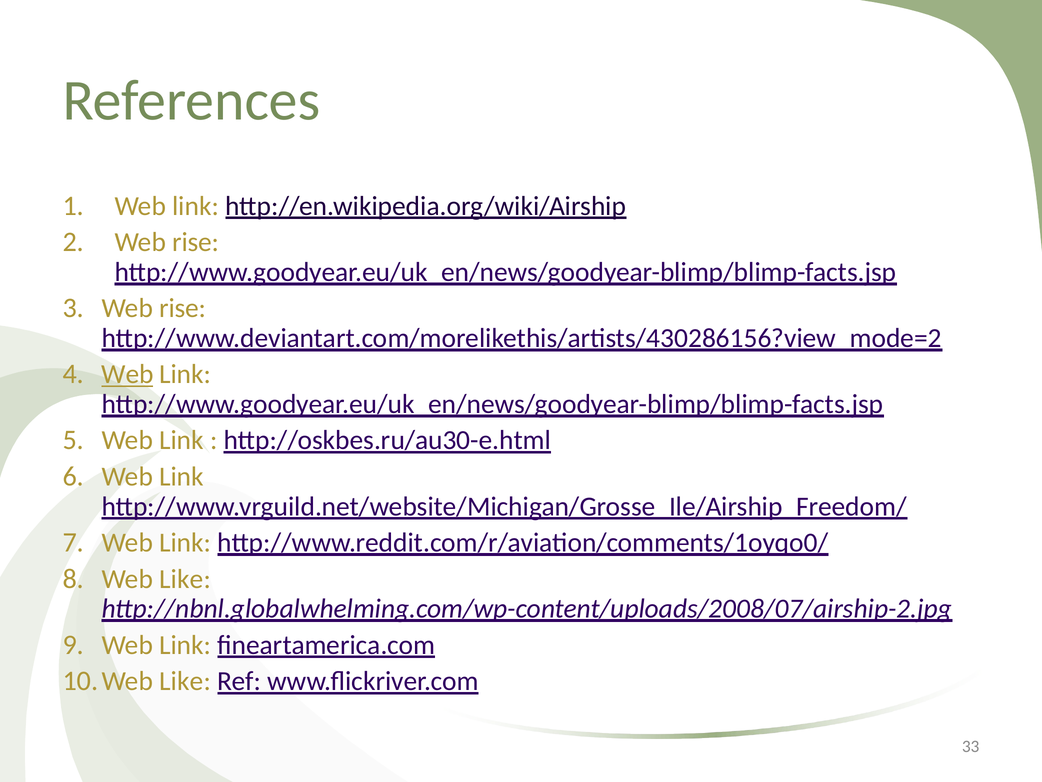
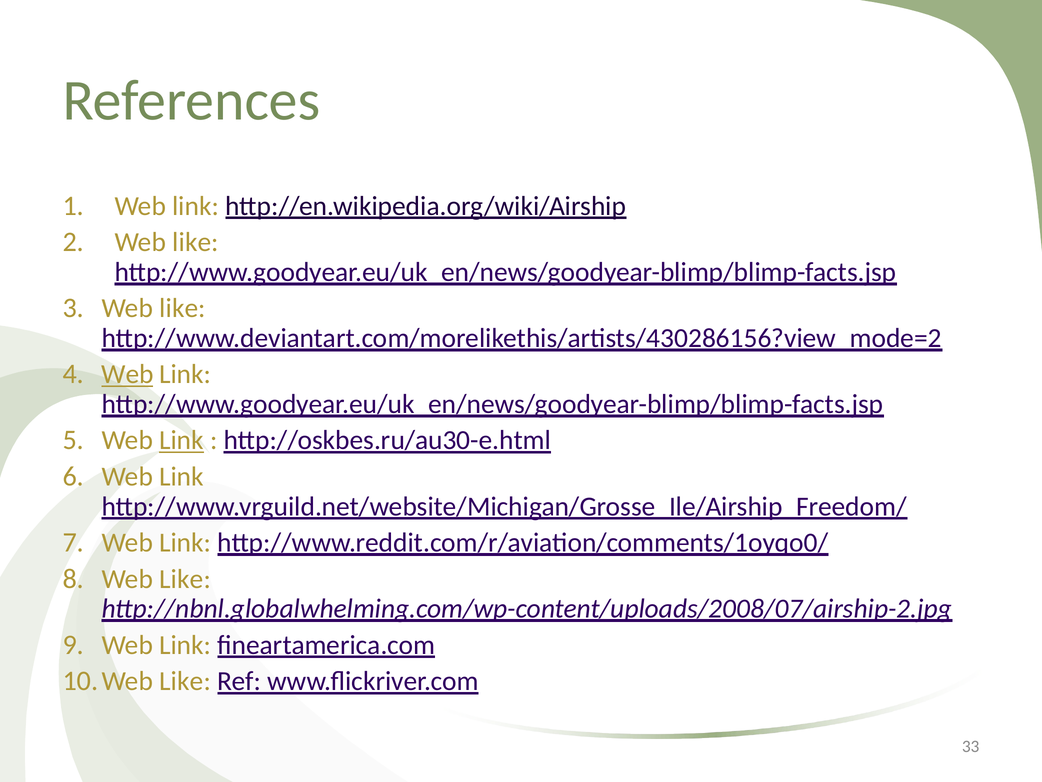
rise at (196, 242): rise -> like
rise at (183, 308): rise -> like
Link at (182, 440) underline: none -> present
